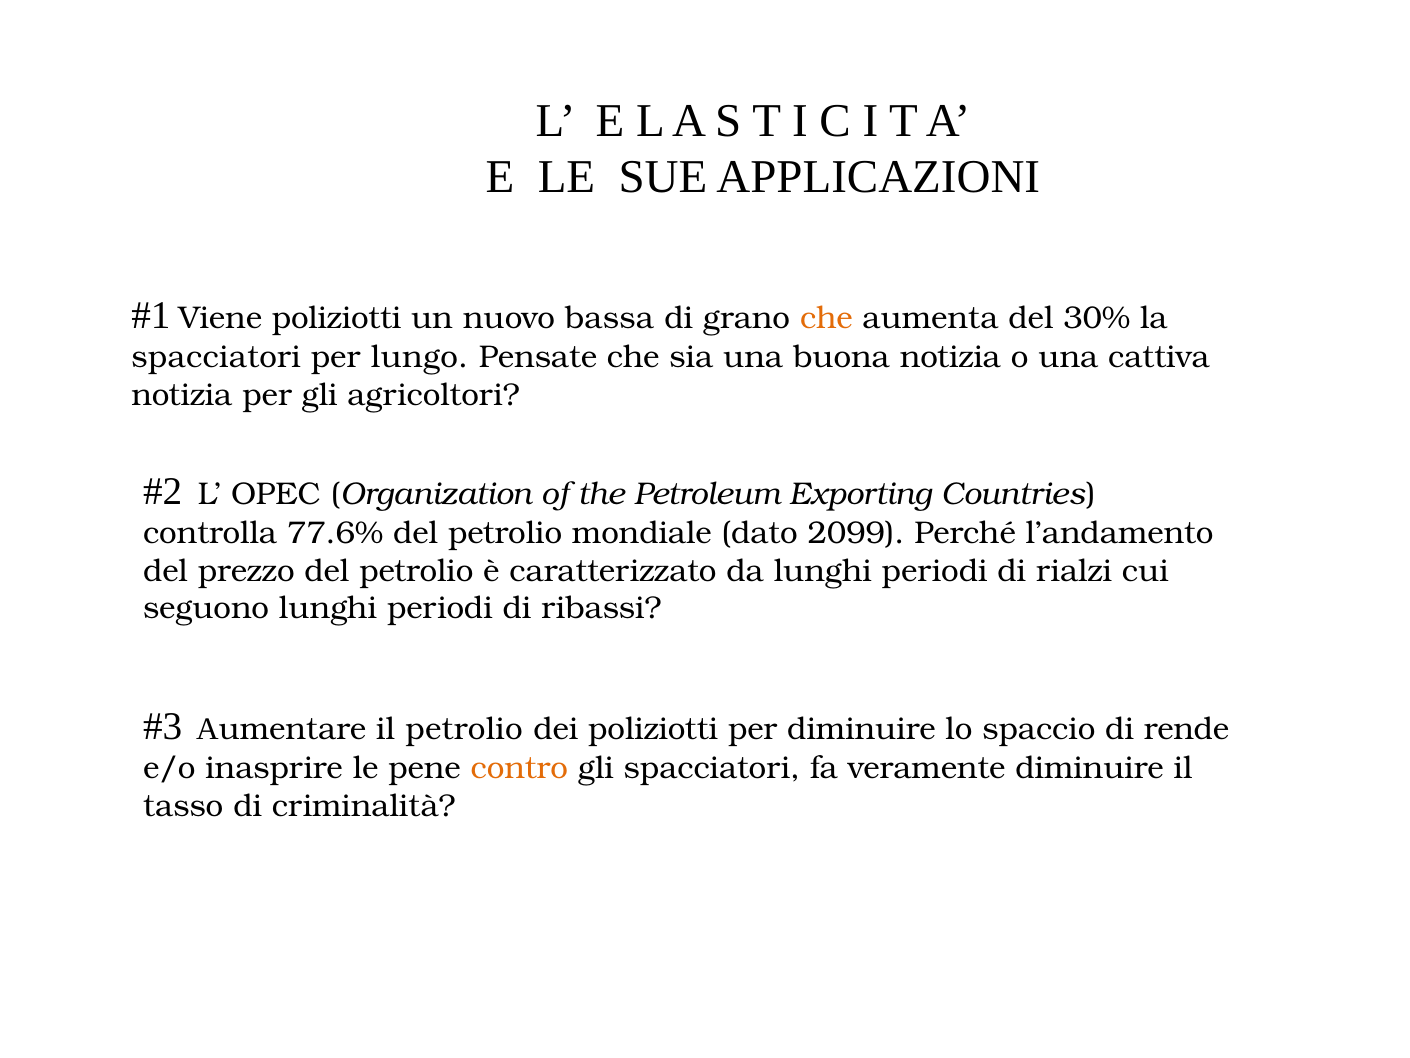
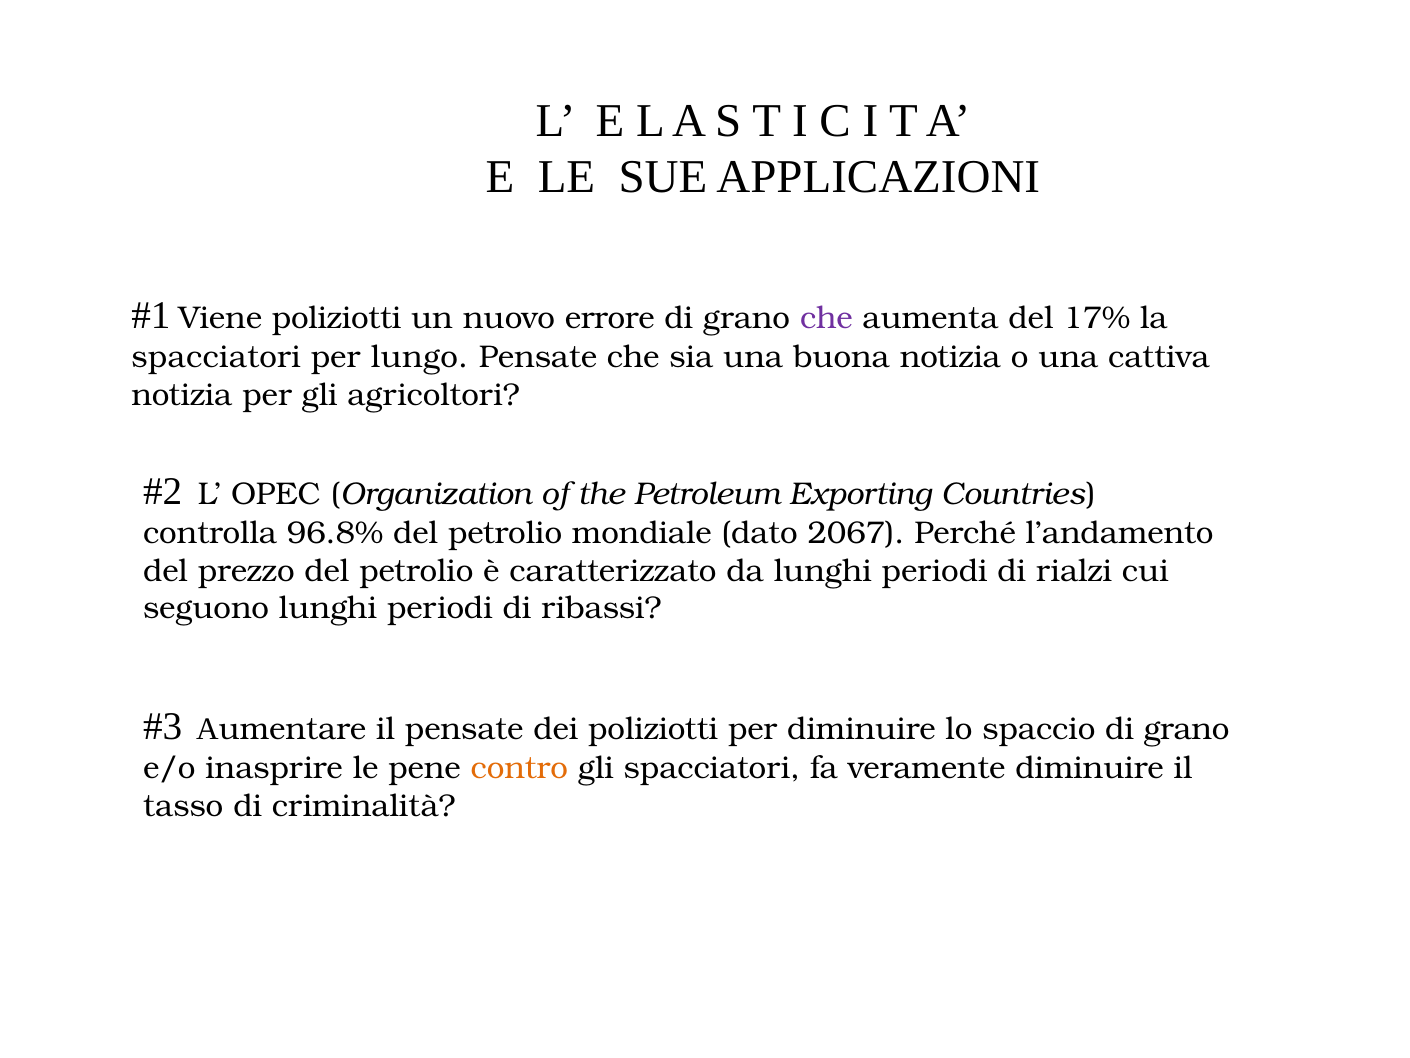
bassa: bassa -> errore
che at (826, 318) colour: orange -> purple
30%: 30% -> 17%
77.6%: 77.6% -> 96.8%
2099: 2099 -> 2067
il petrolio: petrolio -> pensate
spaccio di rende: rende -> grano
